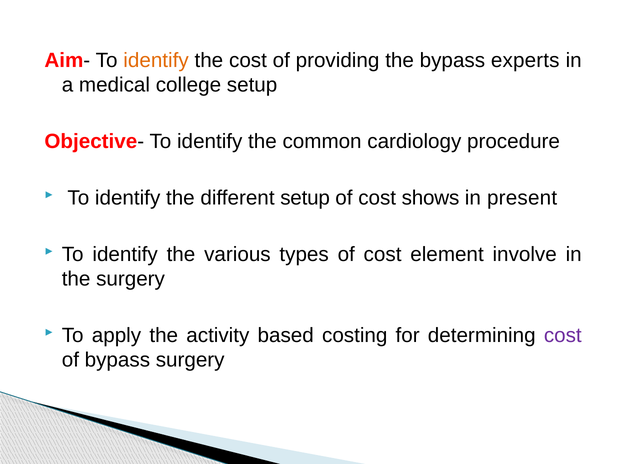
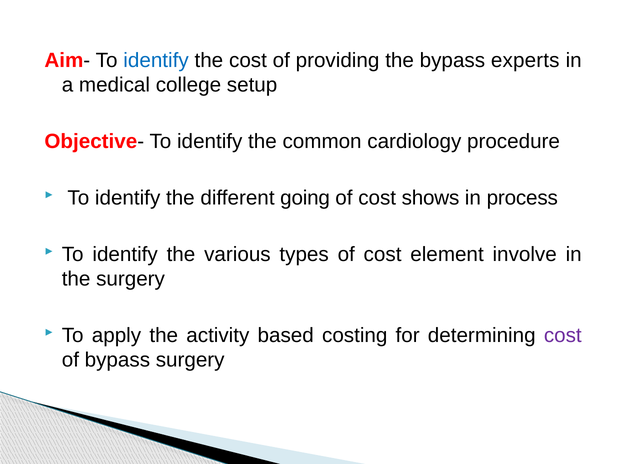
identify at (156, 60) colour: orange -> blue
different setup: setup -> going
present: present -> process
